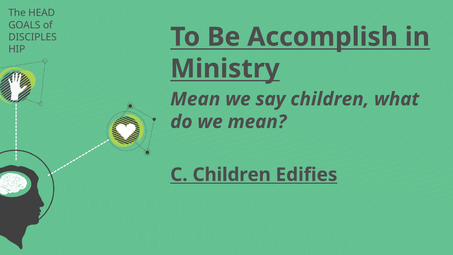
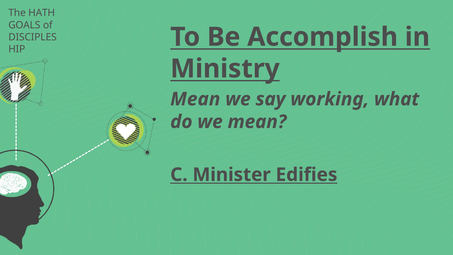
HEAD: HEAD -> HATH
say children: children -> working
C Children: Children -> Minister
